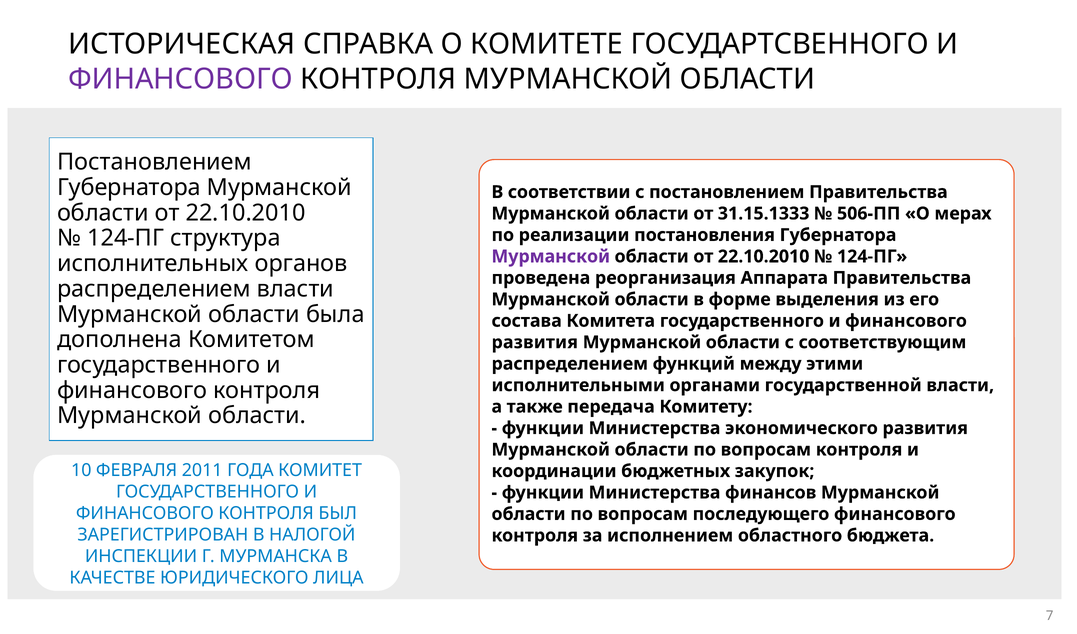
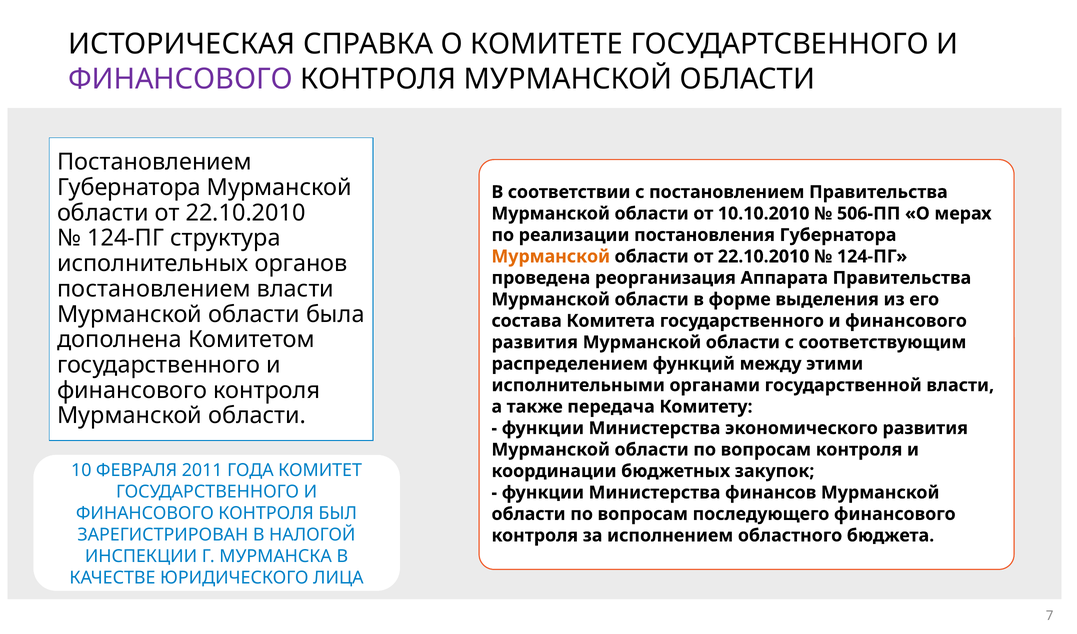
31.15.1333: 31.15.1333 -> 10.10.2010
Мурманской at (551, 256) colour: purple -> orange
распределением at (154, 289): распределением -> постановлением
